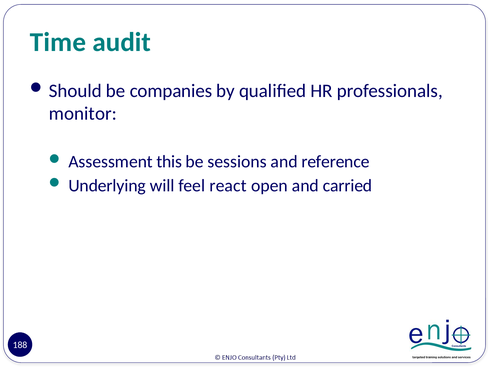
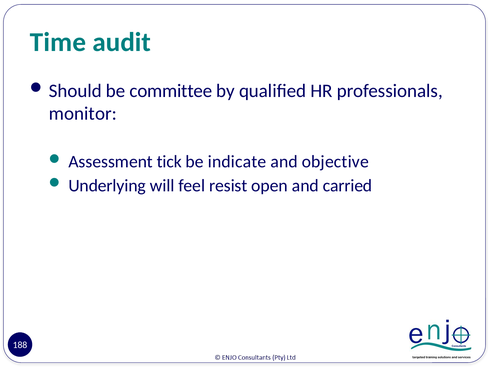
companies: companies -> committee
this: this -> tick
sessions: sessions -> indicate
reference: reference -> objective
react: react -> resist
